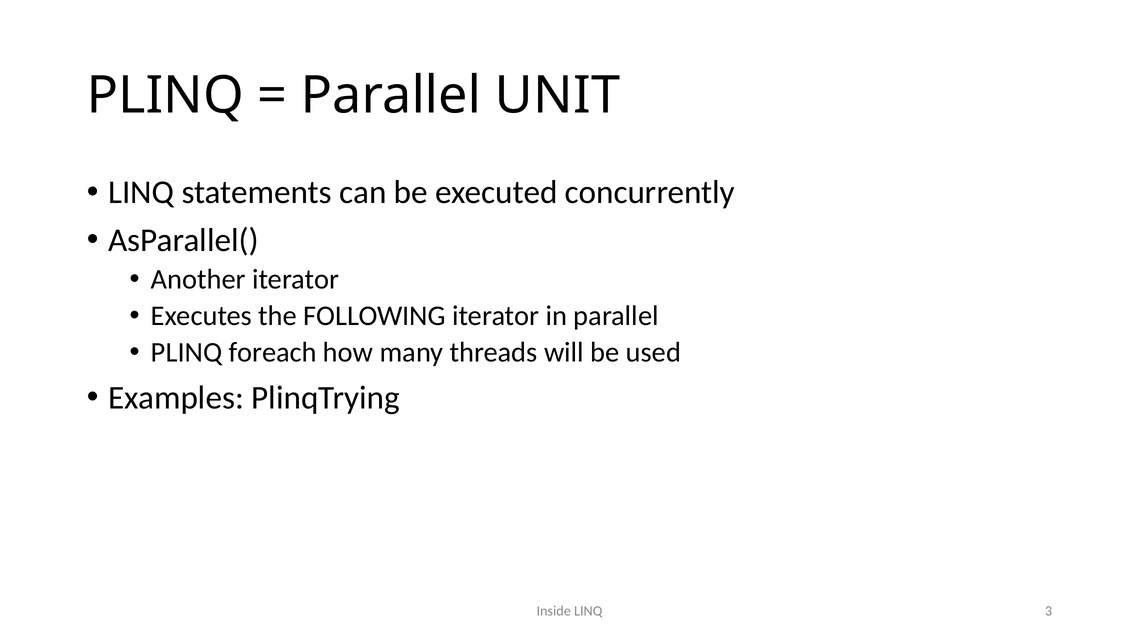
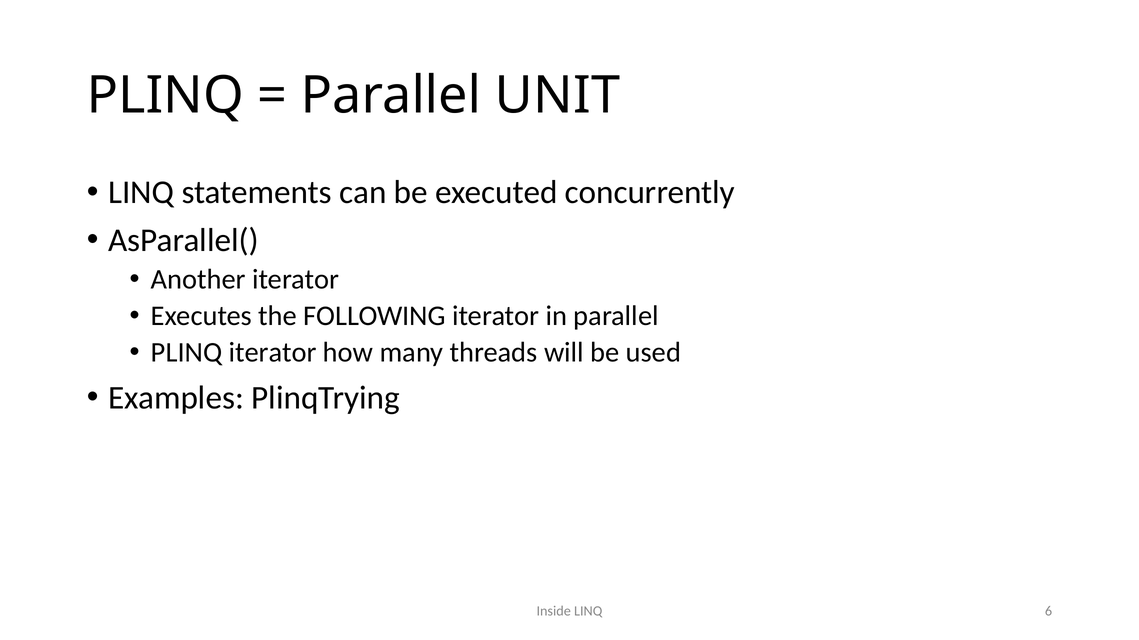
PLINQ foreach: foreach -> iterator
3: 3 -> 6
